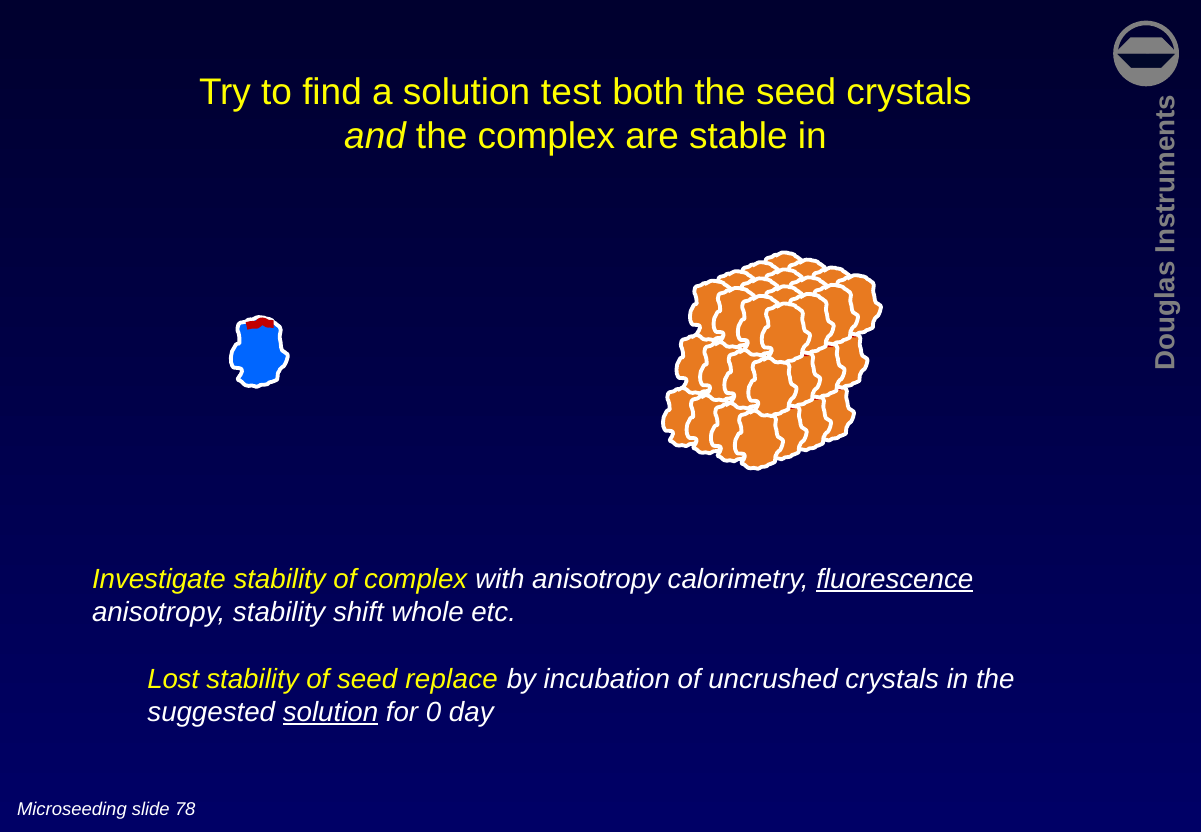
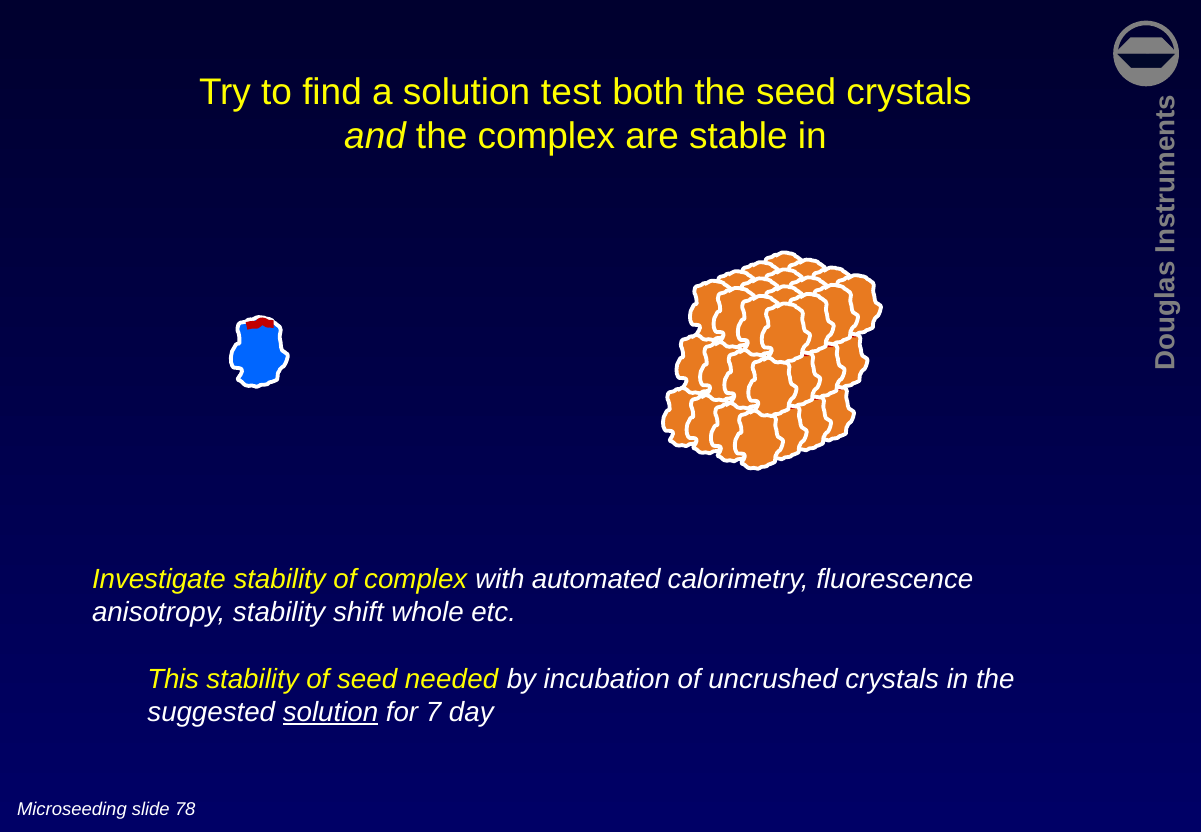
with anisotropy: anisotropy -> automated
fluorescence underline: present -> none
Lost: Lost -> This
replace: replace -> needed
0: 0 -> 7
